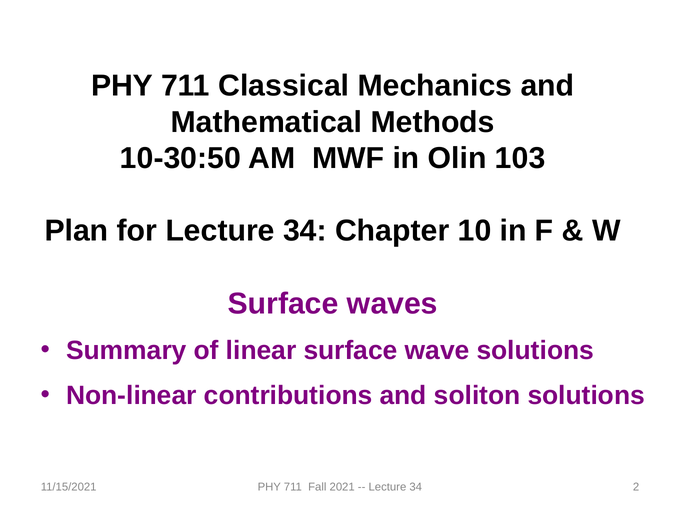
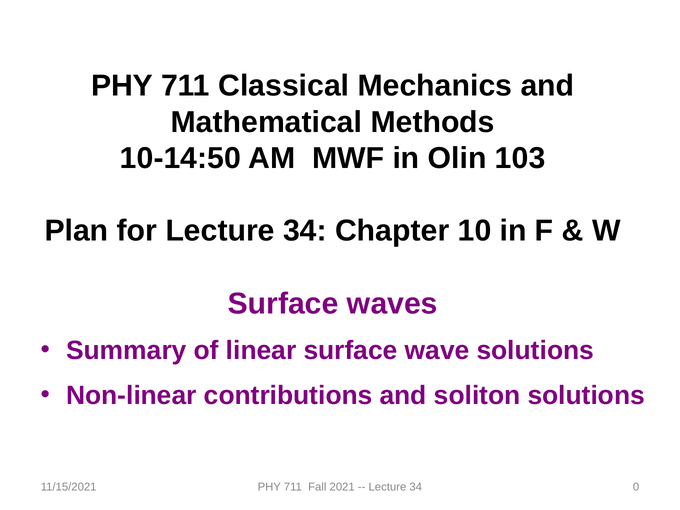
10-30:50: 10-30:50 -> 10-14:50
2: 2 -> 0
